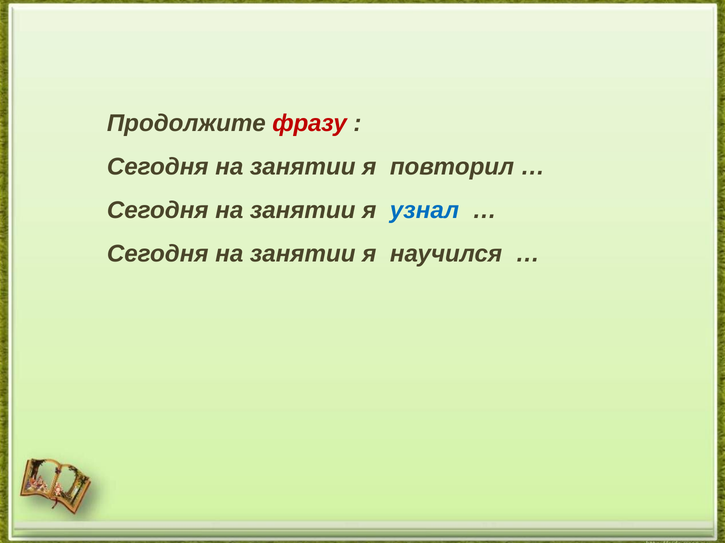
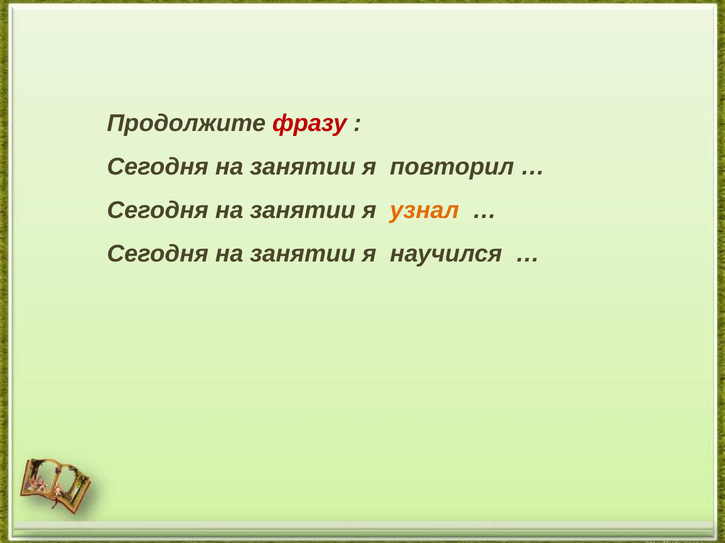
узнал colour: blue -> orange
